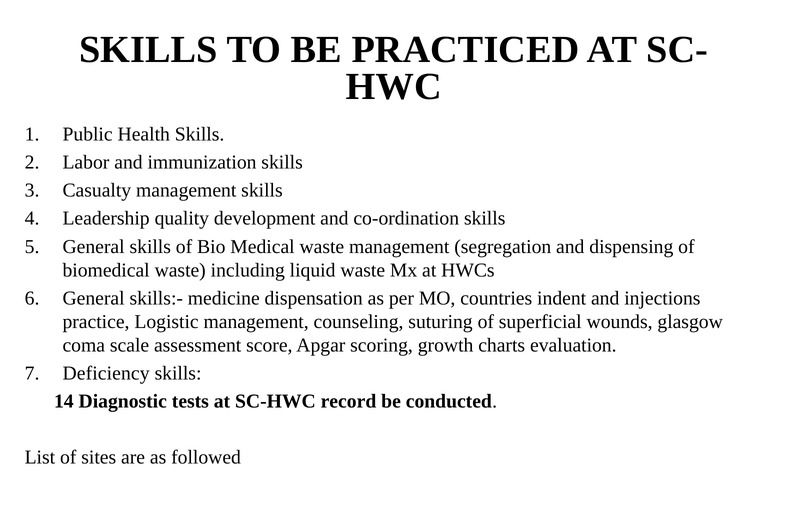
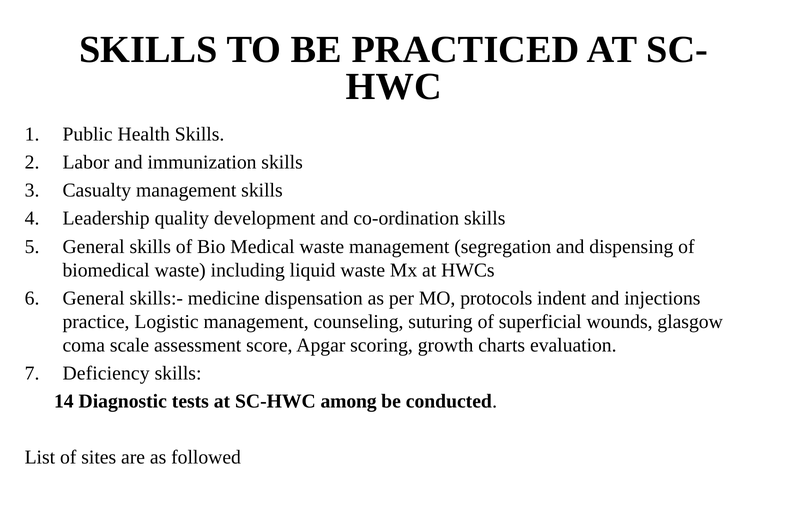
countries: countries -> protocols
record: record -> among
